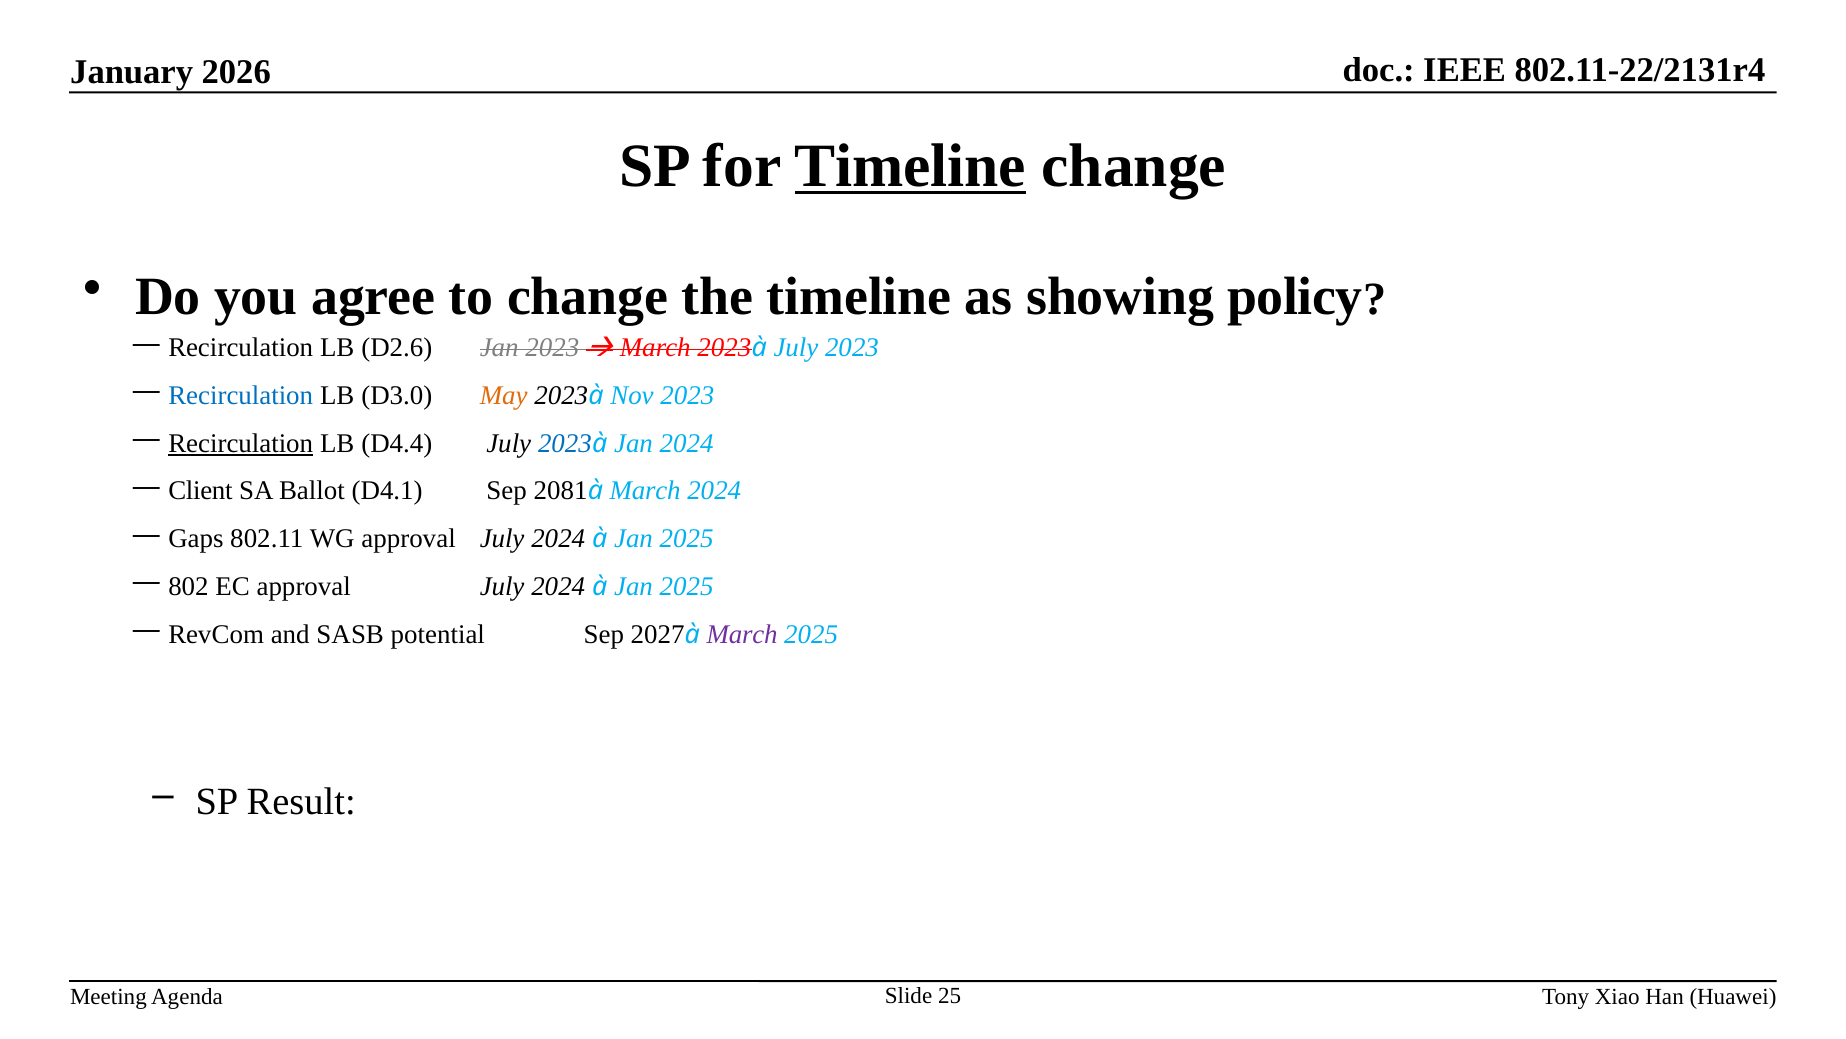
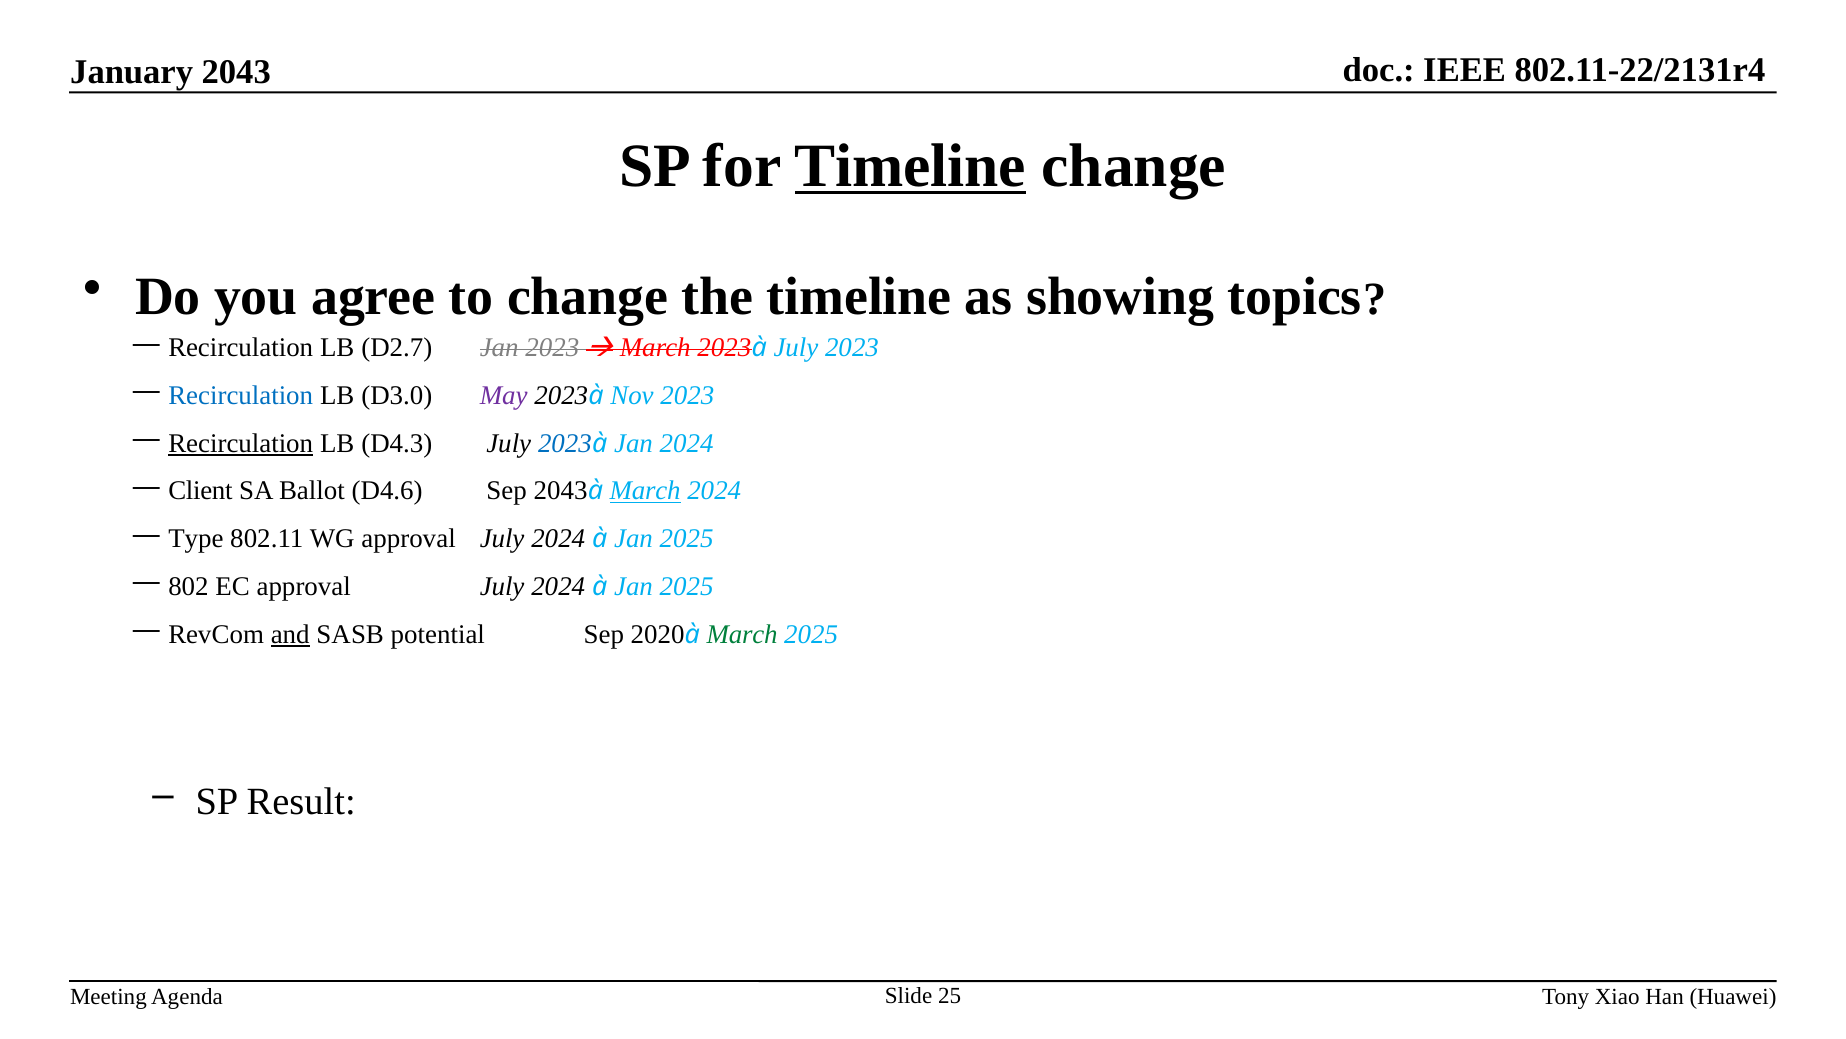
2026 at (236, 72): 2026 -> 2043
policy: policy -> topics
D2.6: D2.6 -> D2.7
May colour: orange -> purple
D4.4: D4.4 -> D4.3
D4.1: D4.1 -> D4.6
Sep 2081: 2081 -> 2043
March at (645, 491) underline: none -> present
Gaps: Gaps -> Type
and underline: none -> present
2027: 2027 -> 2020
March at (742, 634) colour: purple -> green
